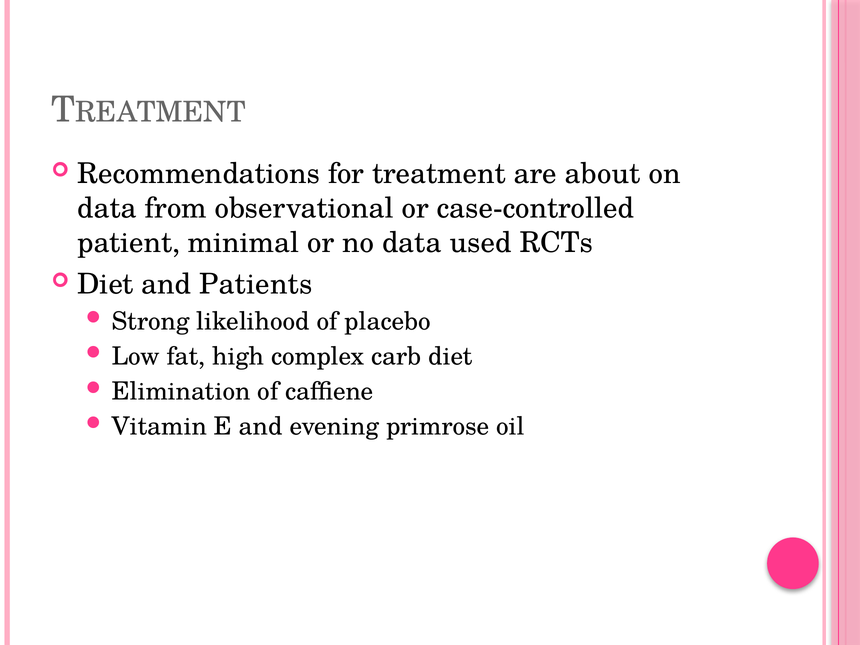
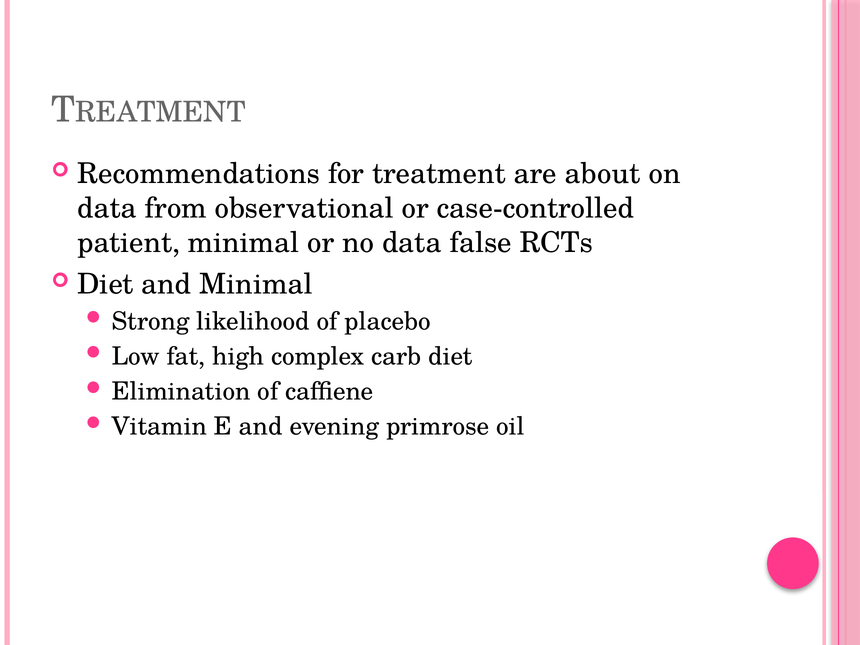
used: used -> false
and Patients: Patients -> Minimal
